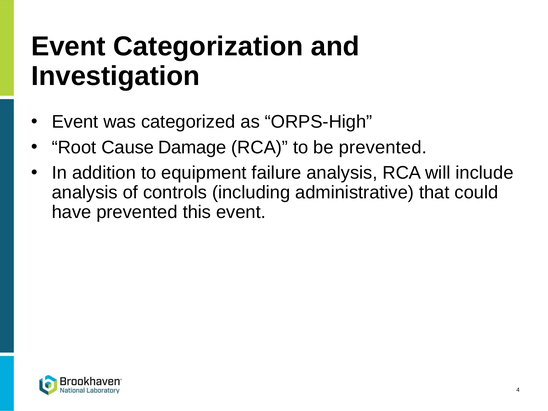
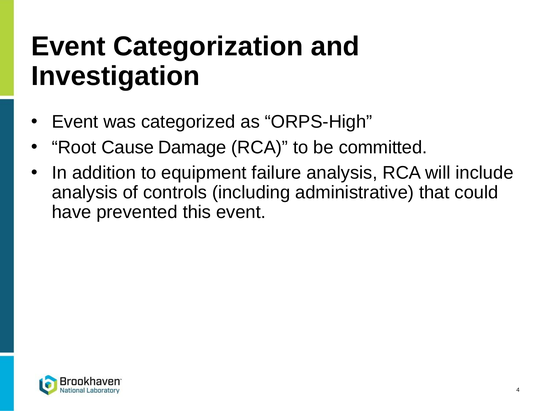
be prevented: prevented -> committed
